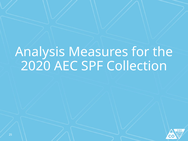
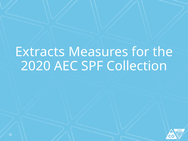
Analysis: Analysis -> Extracts
